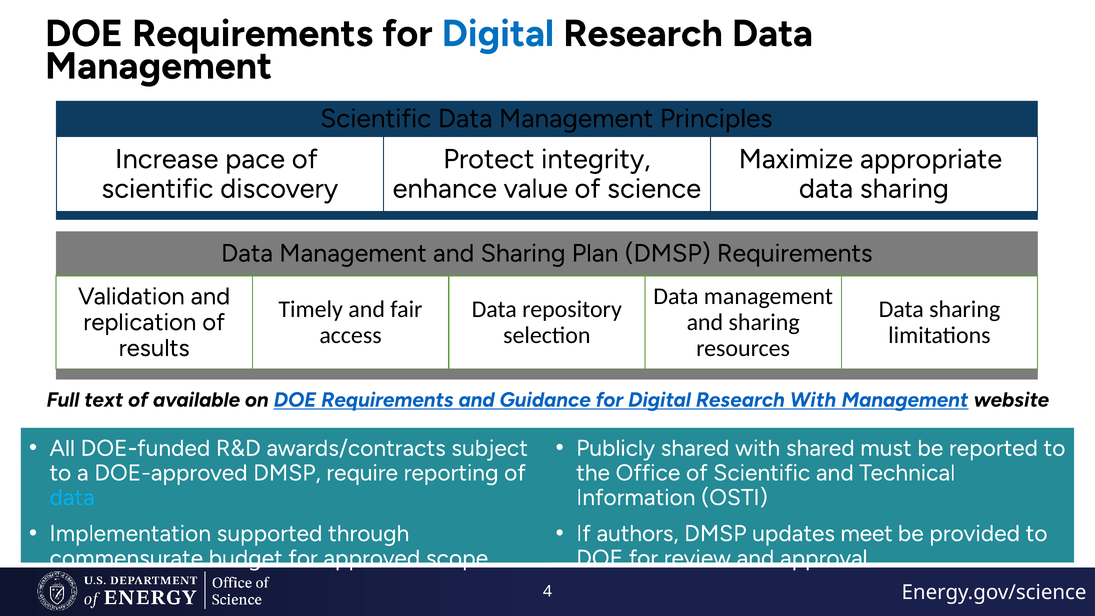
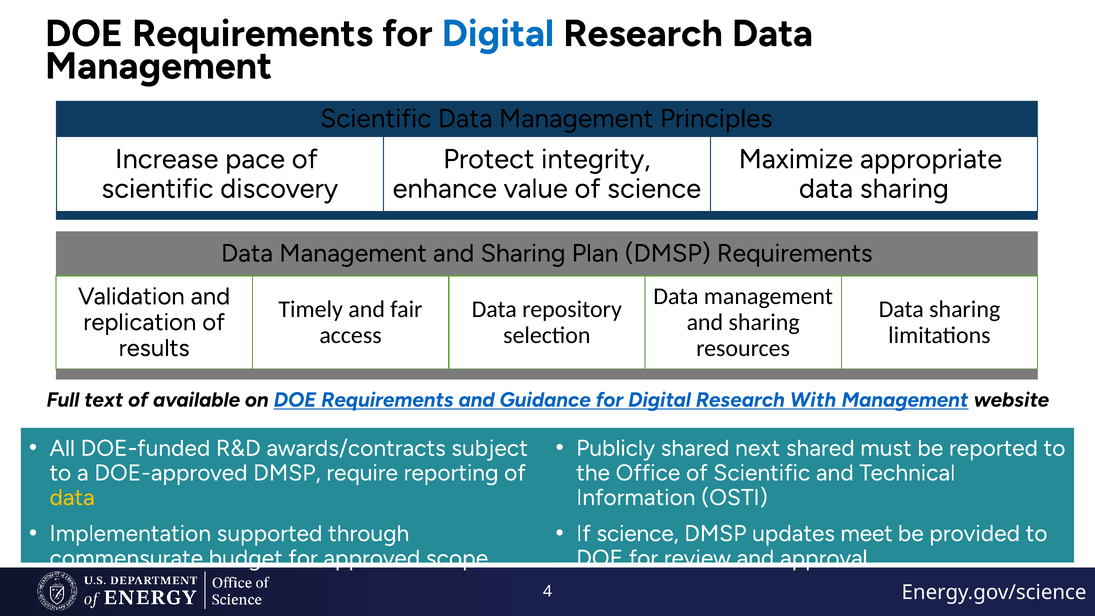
shared with: with -> next
data at (72, 497) colour: light blue -> yellow
If authors: authors -> science
